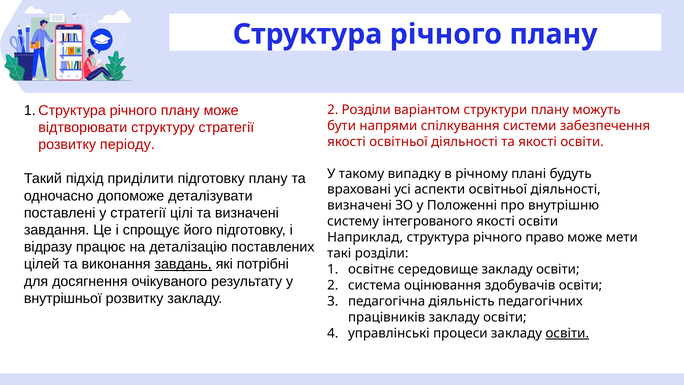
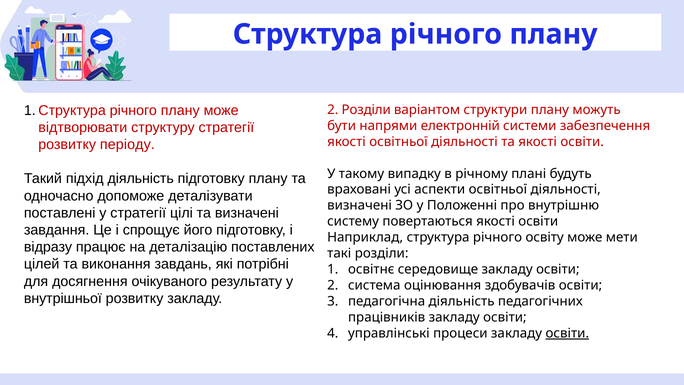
спілкування: спілкування -> електронній
підхід приділити: приділити -> діяльність
інтегрованого: інтегрованого -> повертаються
право: право -> освіту
завдань underline: present -> none
